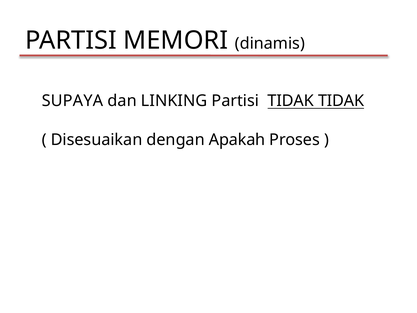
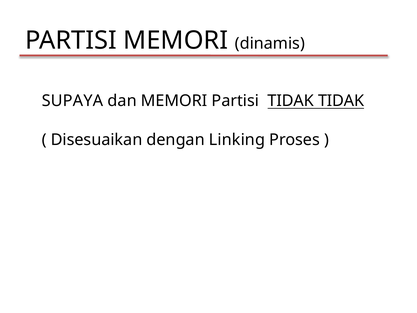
dan LINKING: LINKING -> MEMORI
Apakah: Apakah -> Linking
